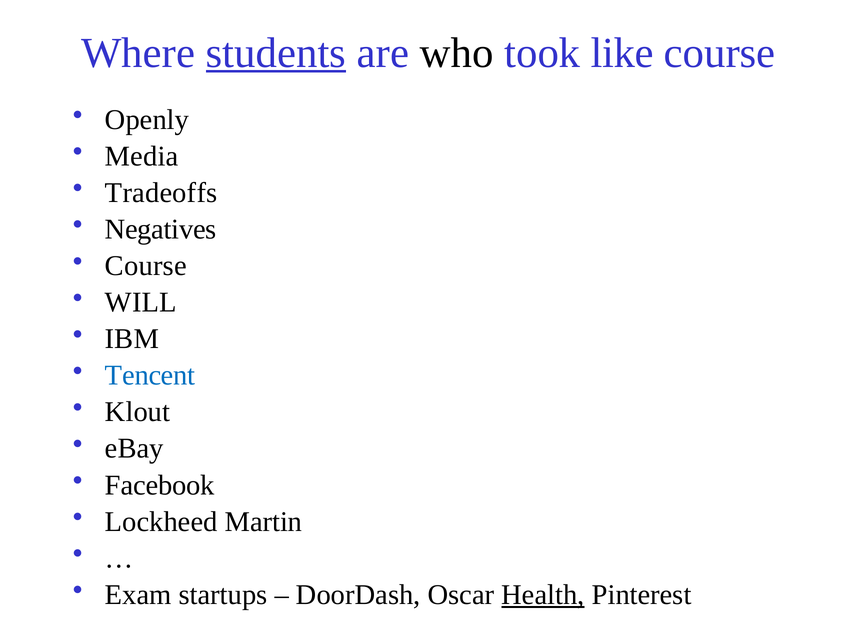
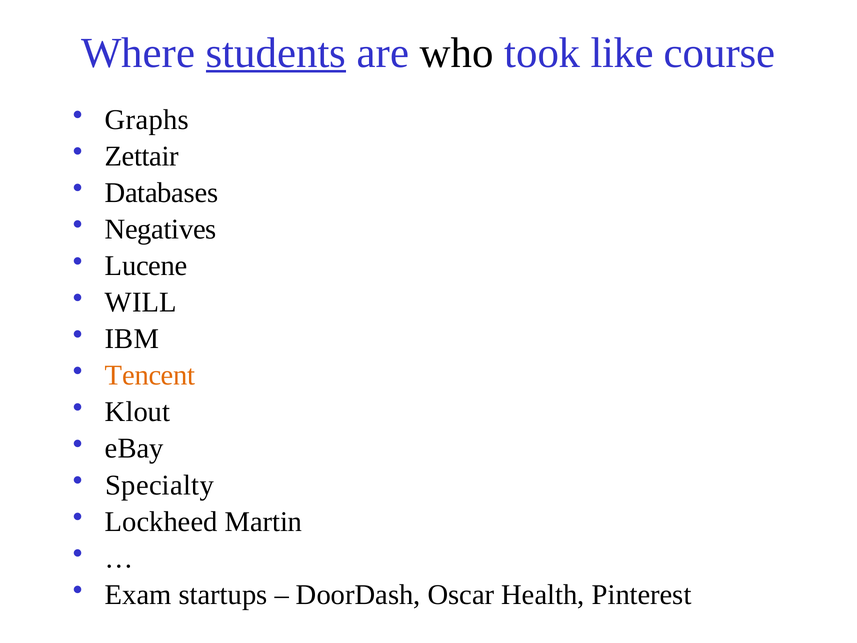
Openly: Openly -> Graphs
Media: Media -> Zettair
Tradeoffs: Tradeoffs -> Databases
Course at (146, 266): Course -> Lucene
Tencent colour: blue -> orange
Facebook: Facebook -> Specialty
Health underline: present -> none
